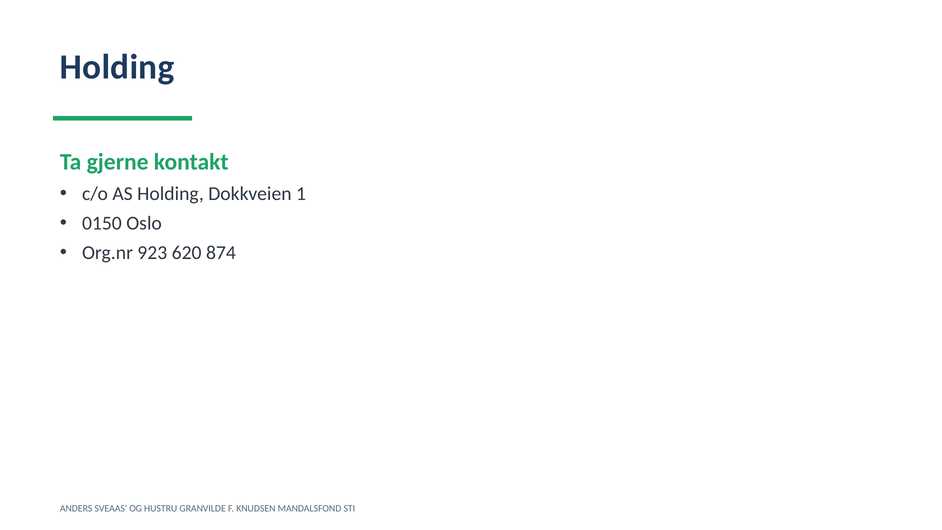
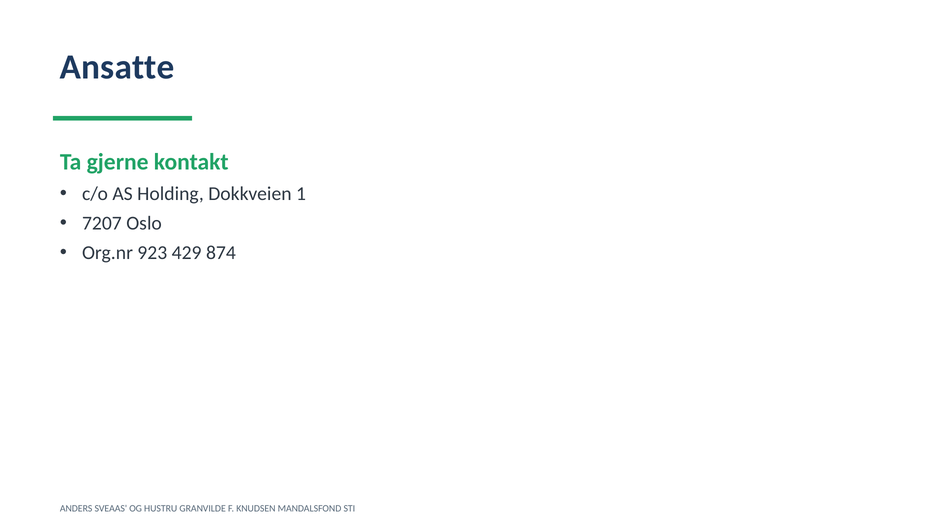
Holding at (117, 67): Holding -> Ansatte
0150: 0150 -> 7207
620: 620 -> 429
